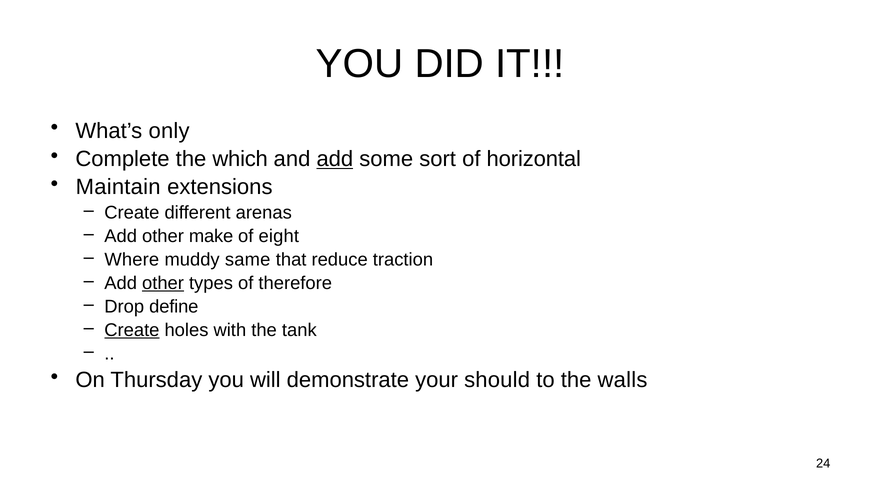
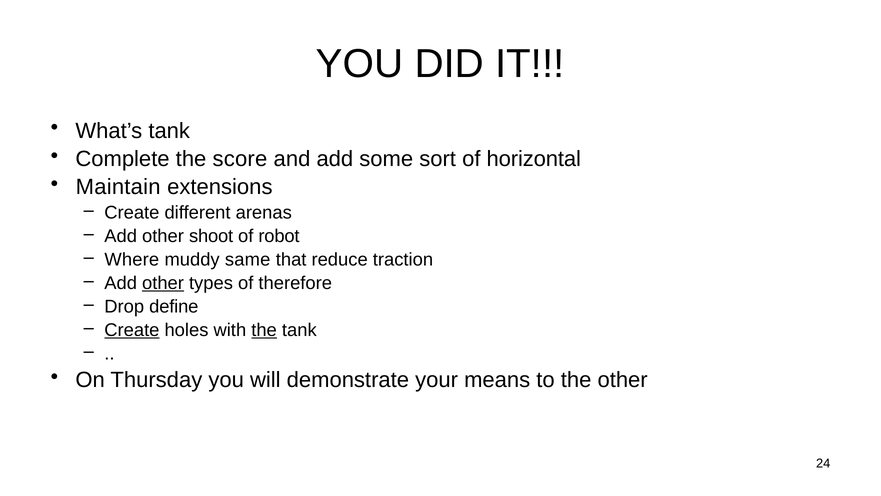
What’s only: only -> tank
which: which -> score
add at (335, 159) underline: present -> none
make: make -> shoot
eight: eight -> robot
the at (264, 330) underline: none -> present
should: should -> means
the walls: walls -> other
